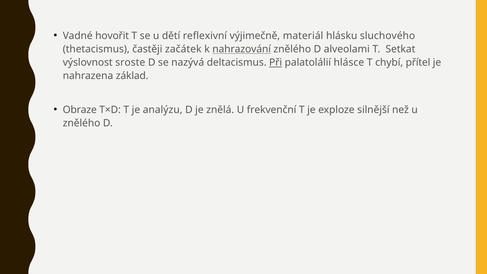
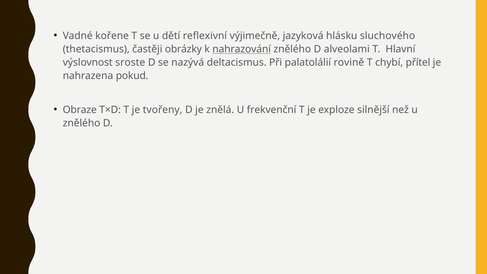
hovořit: hovořit -> kořene
materiál: materiál -> jazyková
začátek: začátek -> obrázky
Setkat: Setkat -> Hlavní
Při underline: present -> none
hlásce: hlásce -> rovině
základ: základ -> pokud
analýzu: analýzu -> tvořeny
